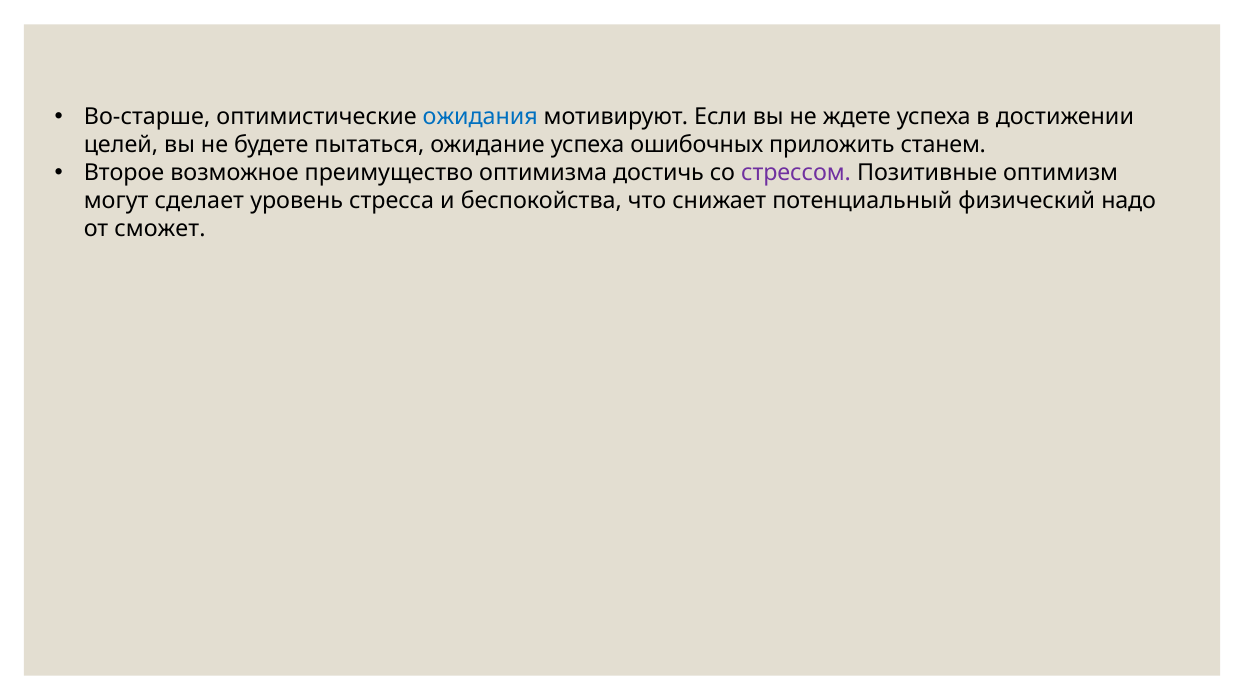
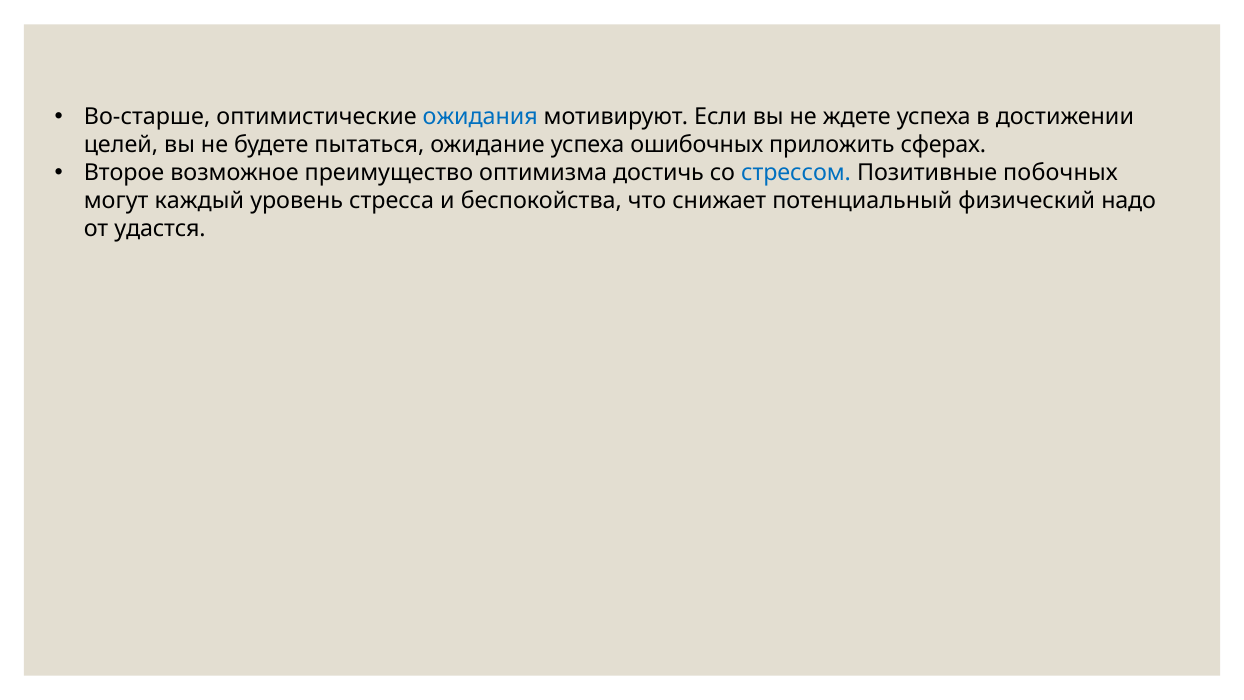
станем: станем -> сферах
стрессом colour: purple -> blue
оптимизм: оптимизм -> побочных
сделает: сделает -> каждый
сможет: сможет -> удастся
